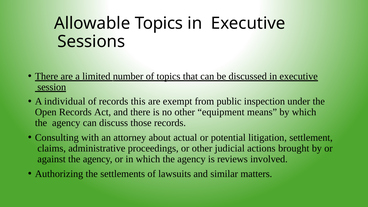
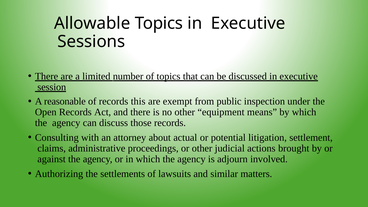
individual: individual -> reasonable
reviews: reviews -> adjourn
